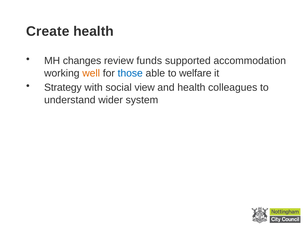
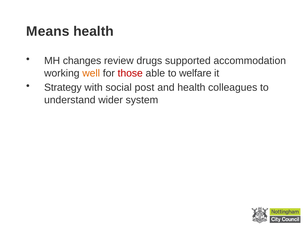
Create: Create -> Means
funds: funds -> drugs
those colour: blue -> red
view: view -> post
